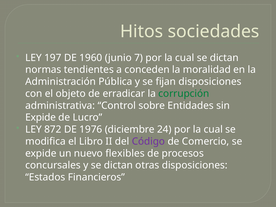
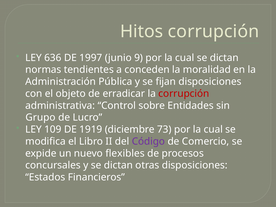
Hitos sociedades: sociedades -> corrupción
197: 197 -> 636
1960: 1960 -> 1997
7: 7 -> 9
corrupción at (184, 94) colour: green -> red
Expide at (41, 117): Expide -> Grupo
872: 872 -> 109
1976: 1976 -> 1919
24: 24 -> 73
